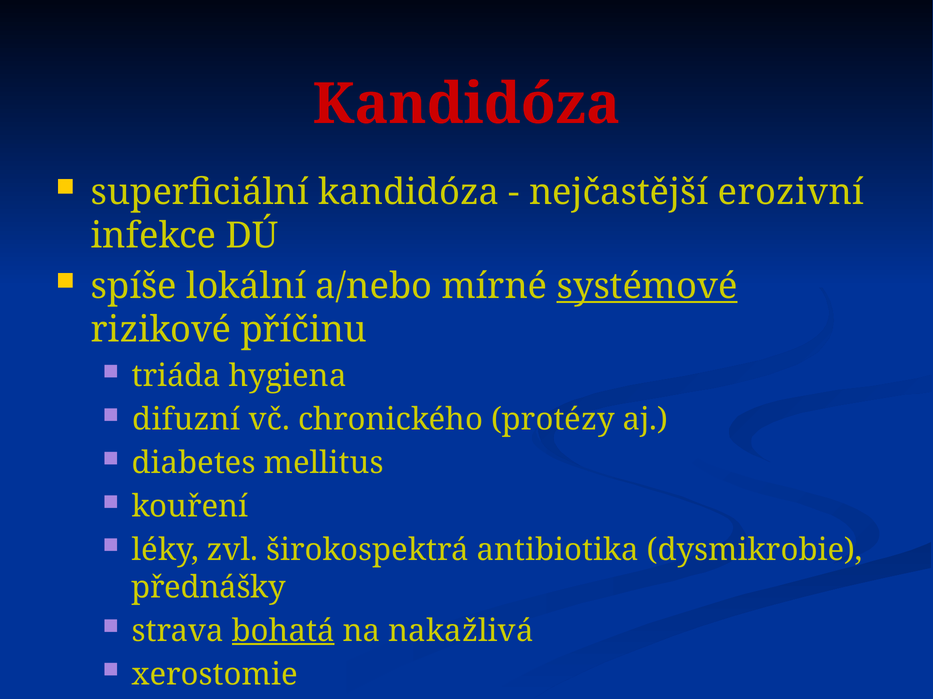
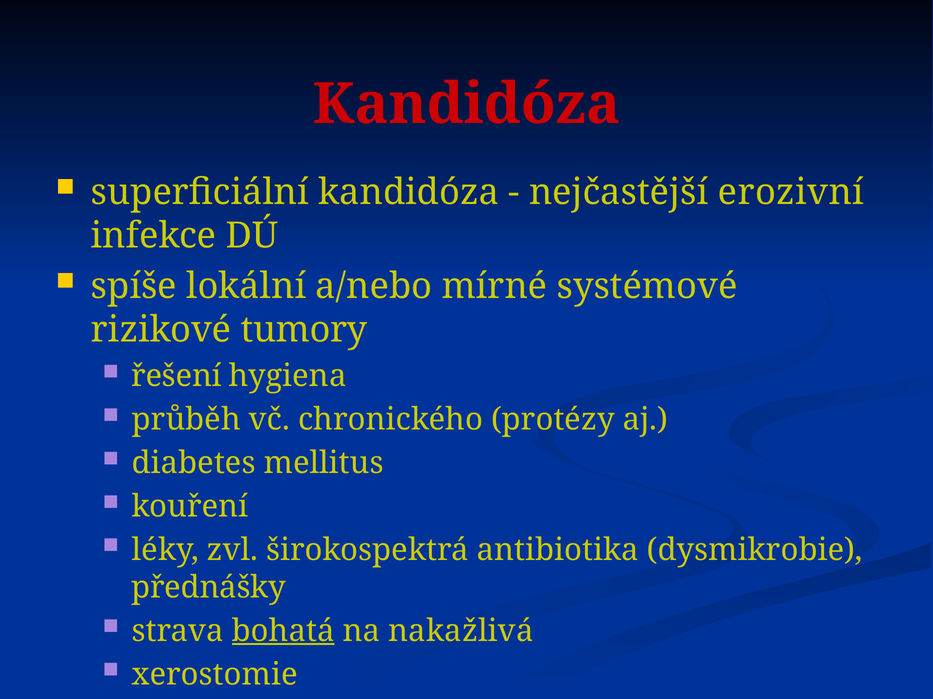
systémové underline: present -> none
příčinu: příčinu -> tumory
triáda: triáda -> řešení
difuzní: difuzní -> průběh
